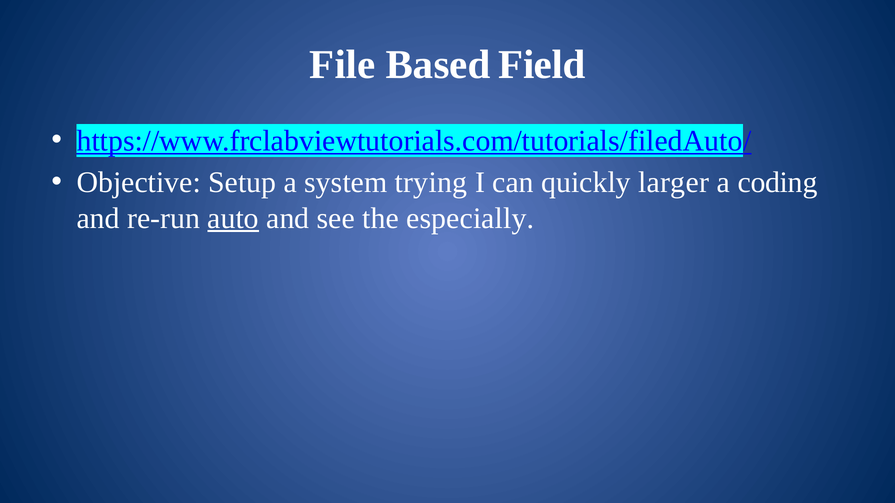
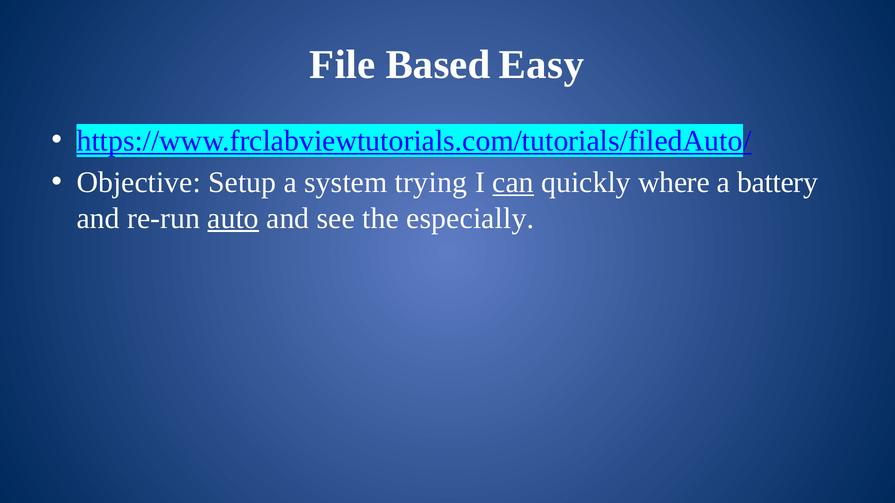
Field: Field -> Easy
can underline: none -> present
larger: larger -> where
coding: coding -> battery
